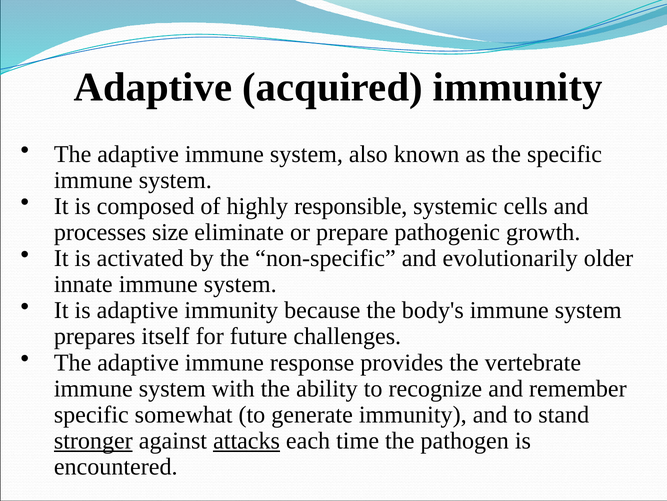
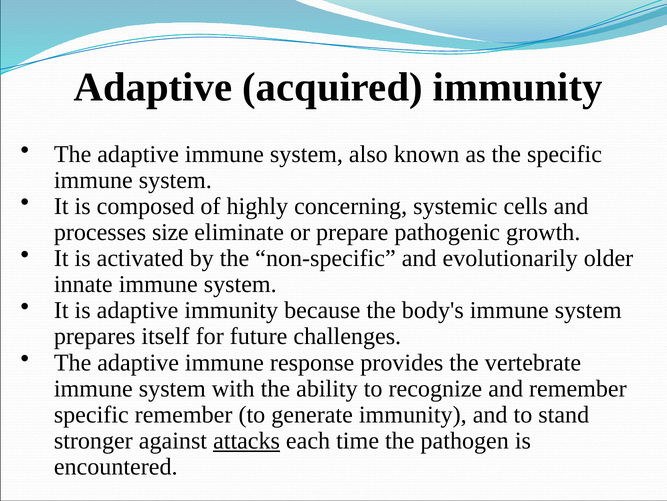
responsible: responsible -> concerning
specific somewhat: somewhat -> remember
stronger underline: present -> none
